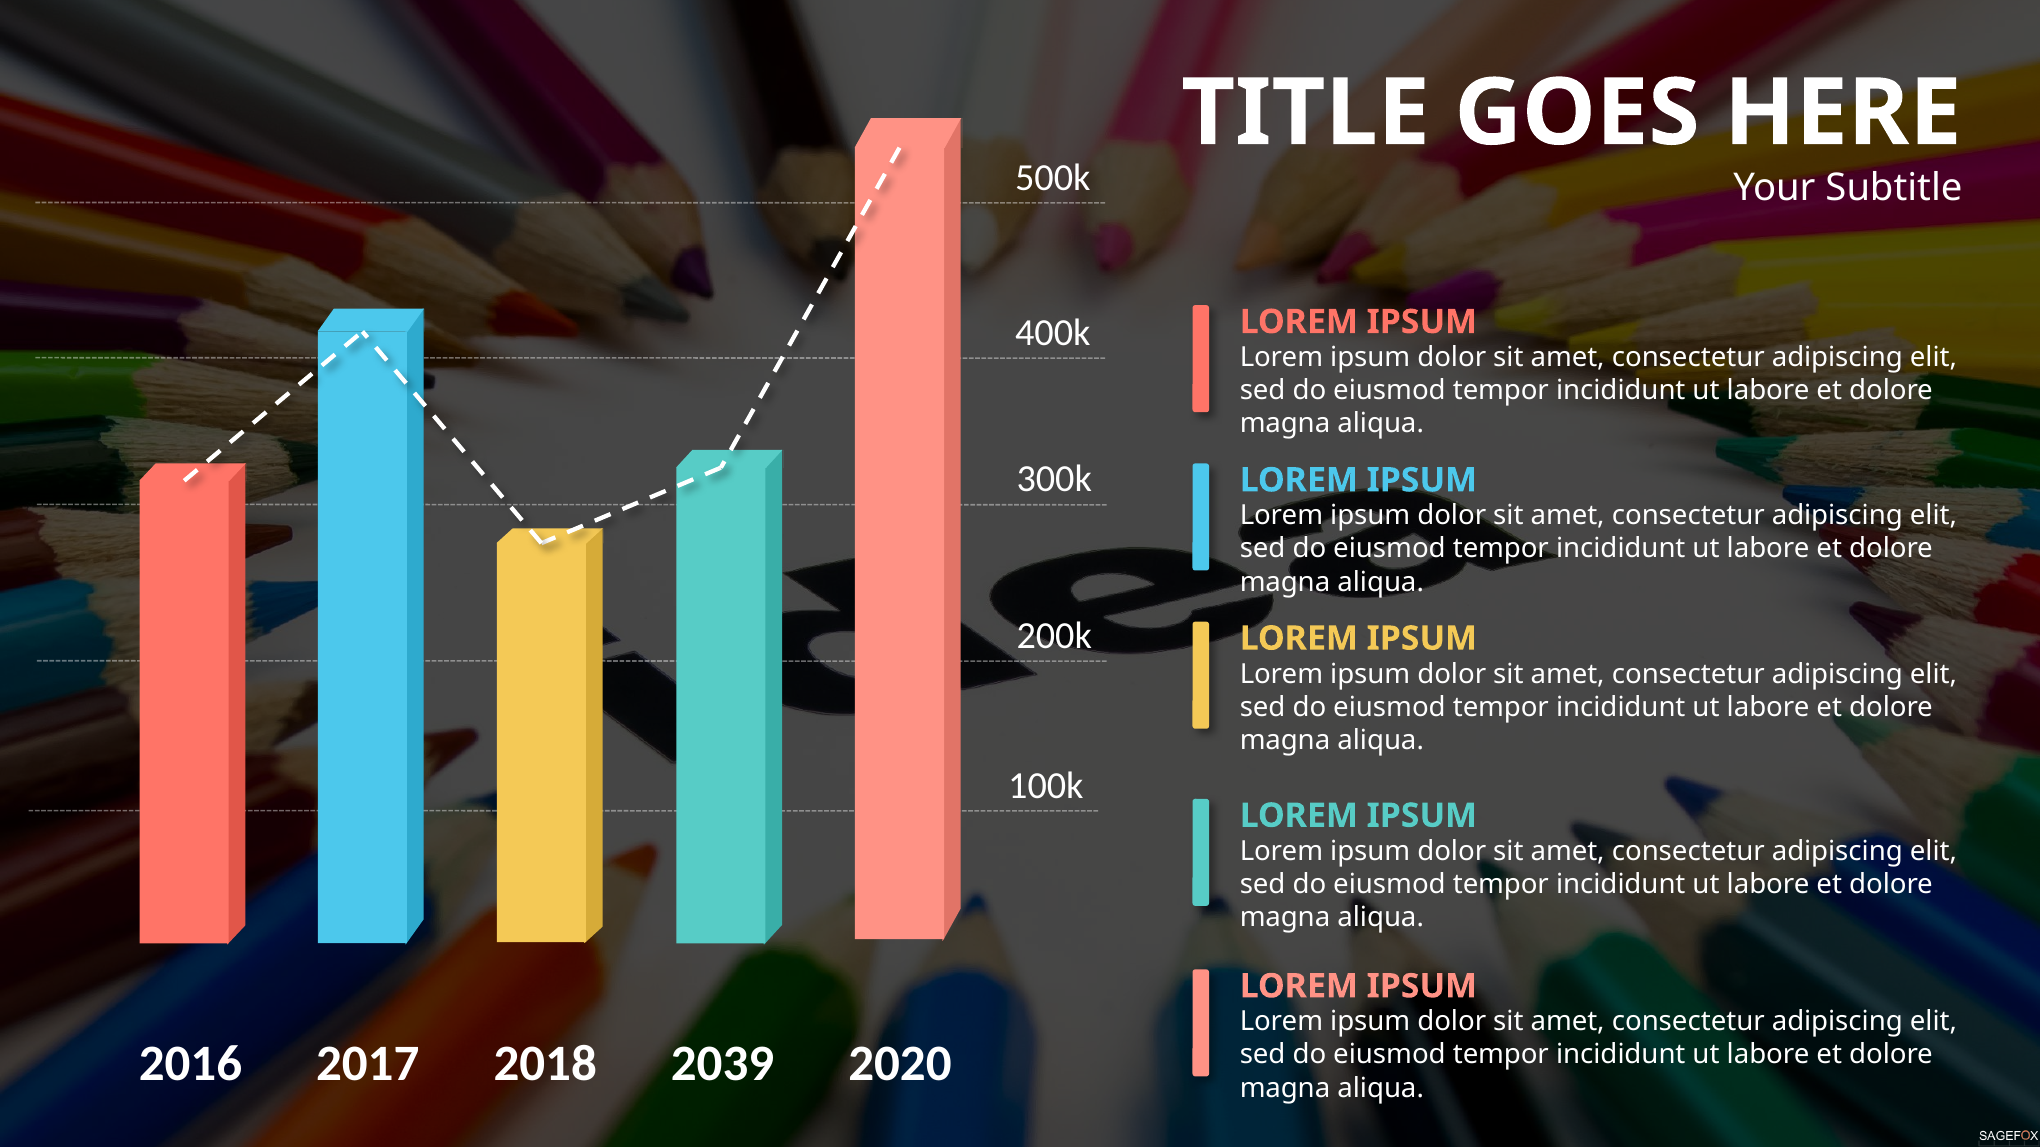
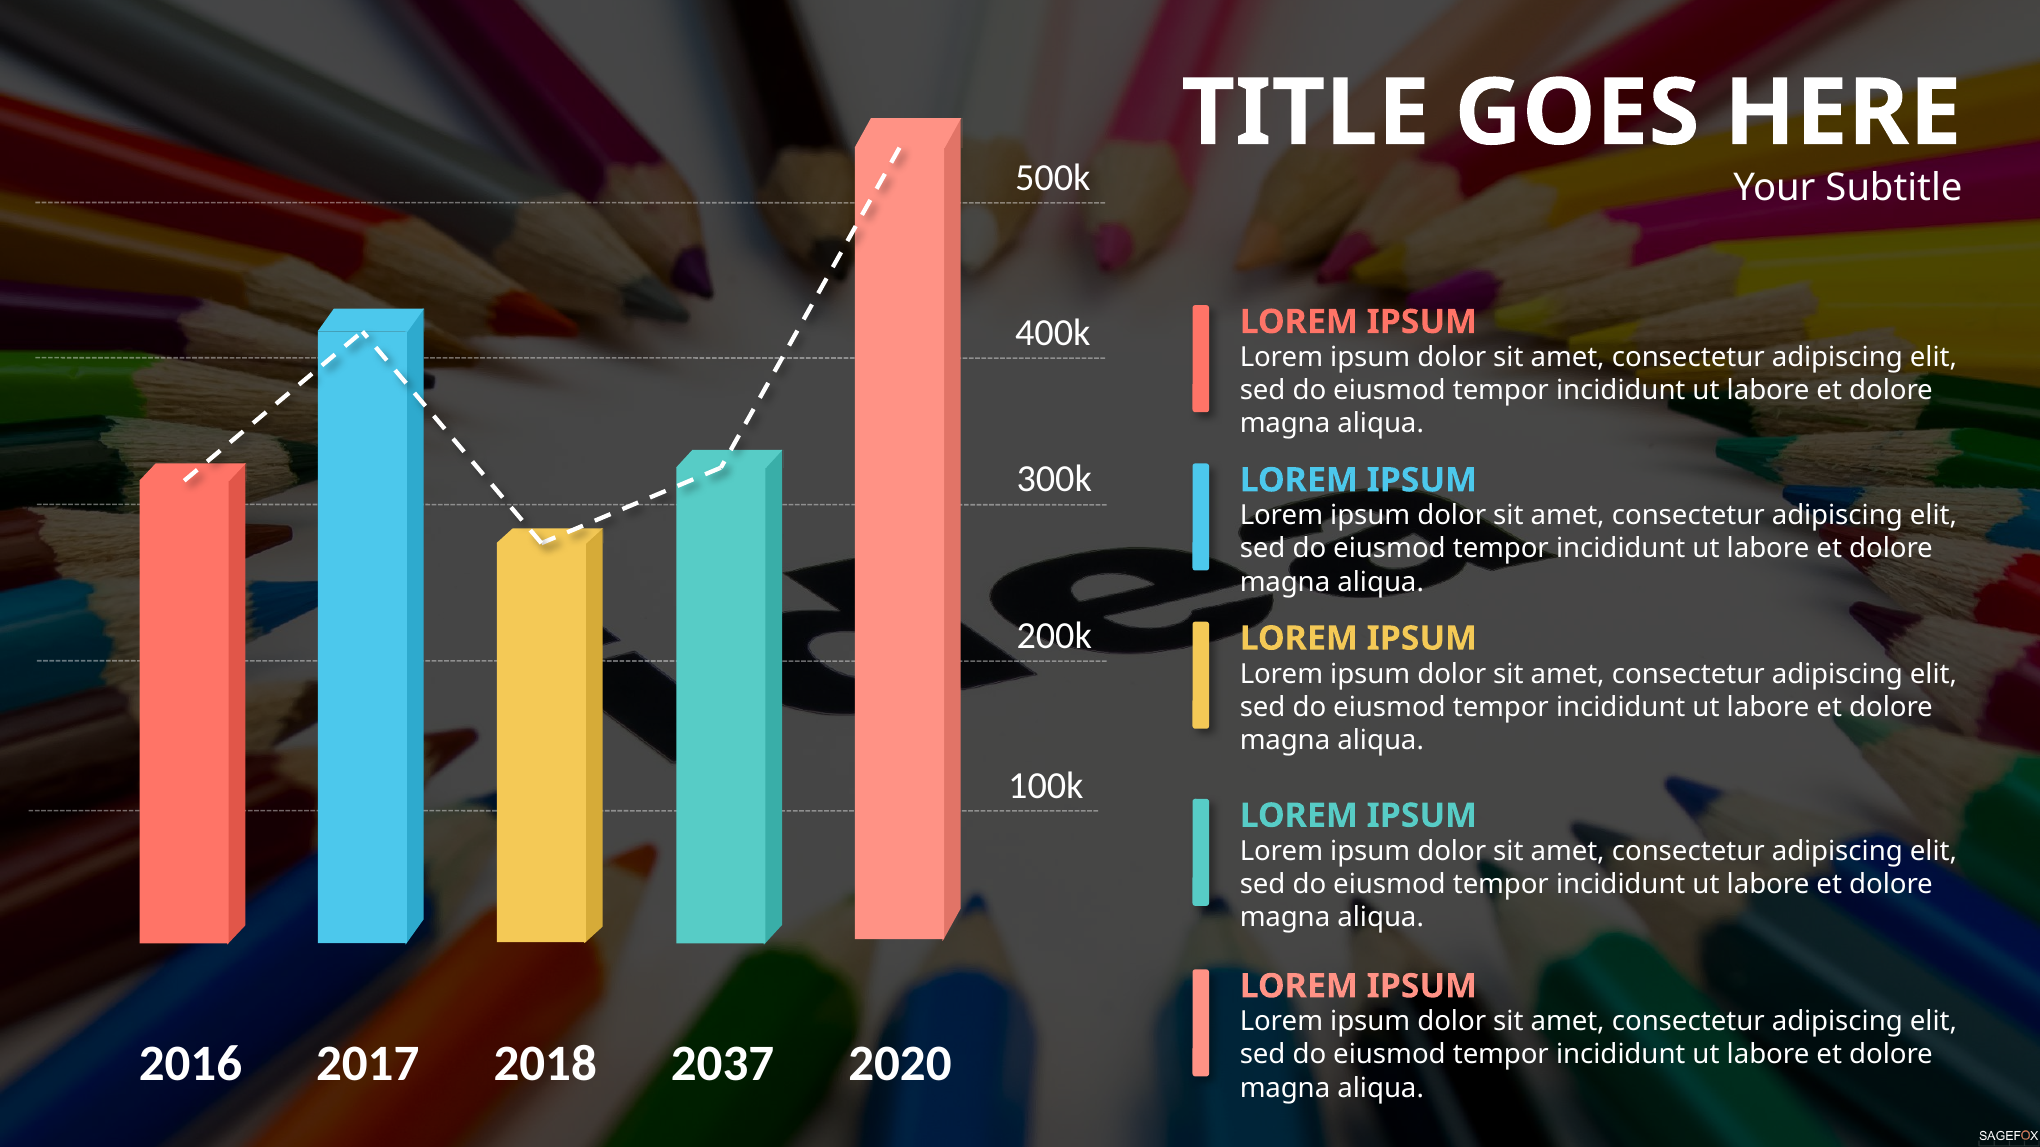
2039: 2039 -> 2037
